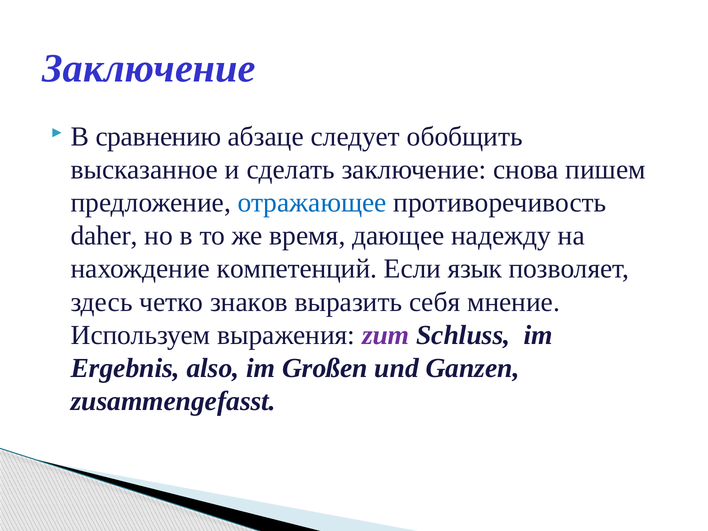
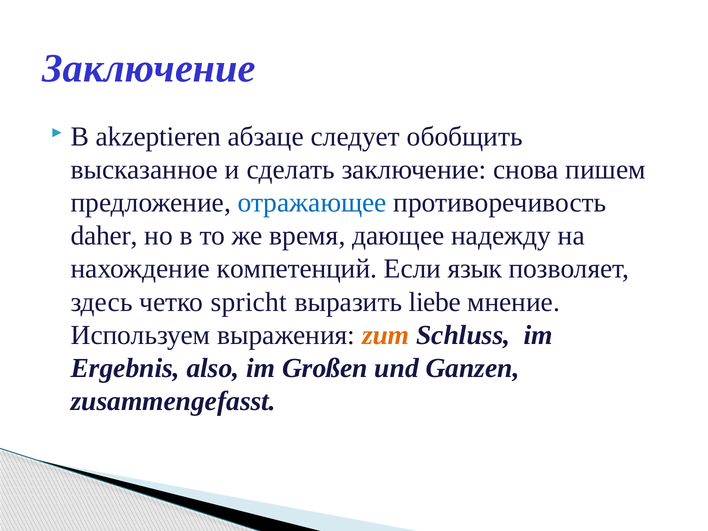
сравнению: сравнению -> akzeptieren
знаков: знаков -> spricht
себя: себя -> liebe
zum colour: purple -> orange
